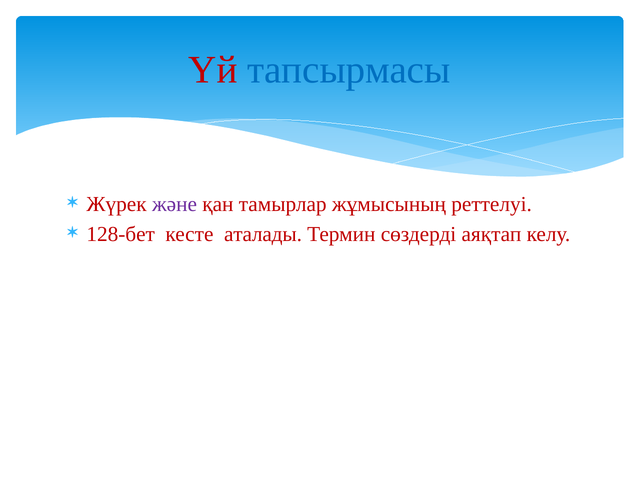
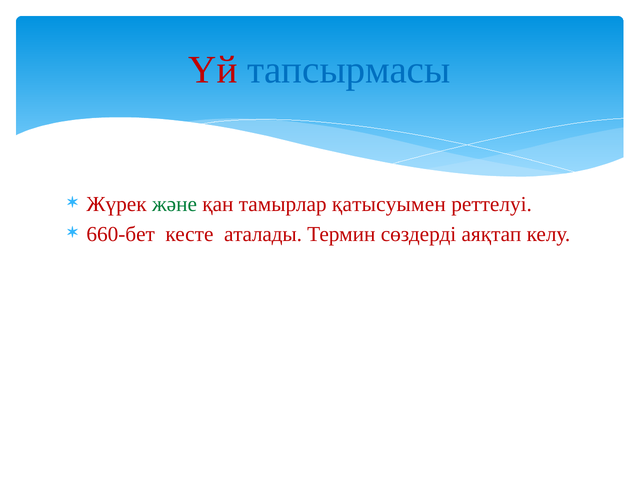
және colour: purple -> green
жұмысының: жұмысының -> қатысуымен
128-бет: 128-бет -> 660-бет
